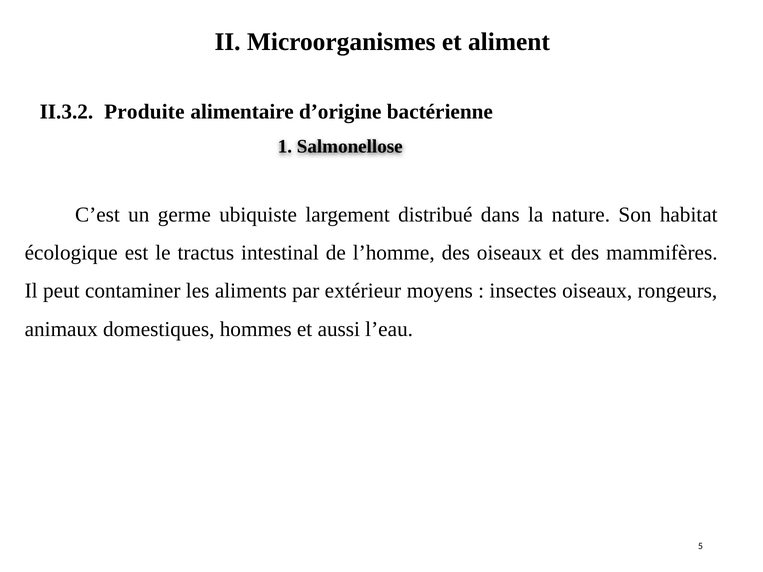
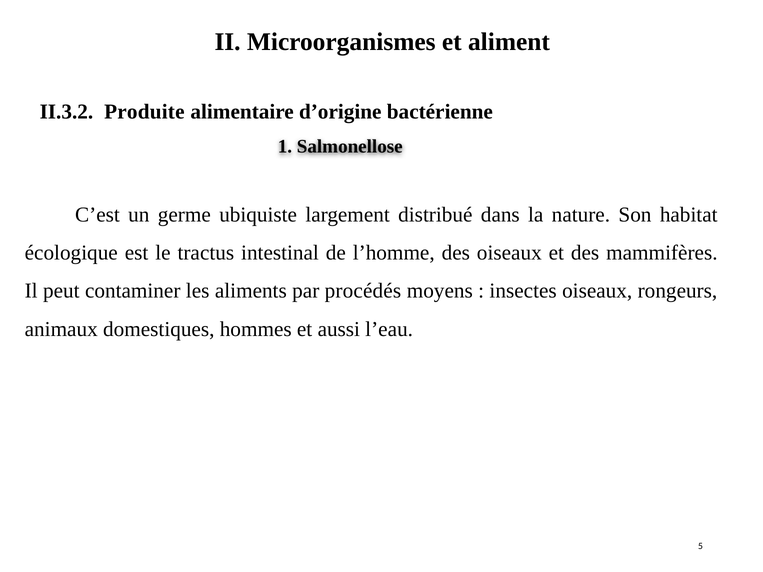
extérieur: extérieur -> procédés
